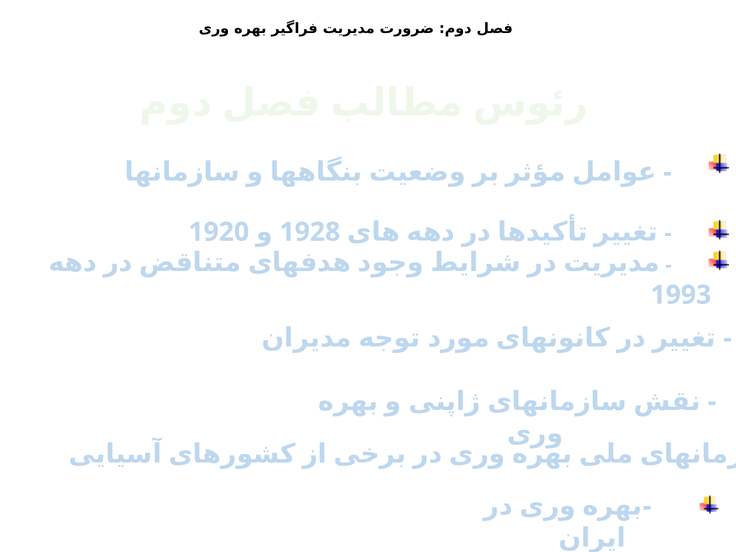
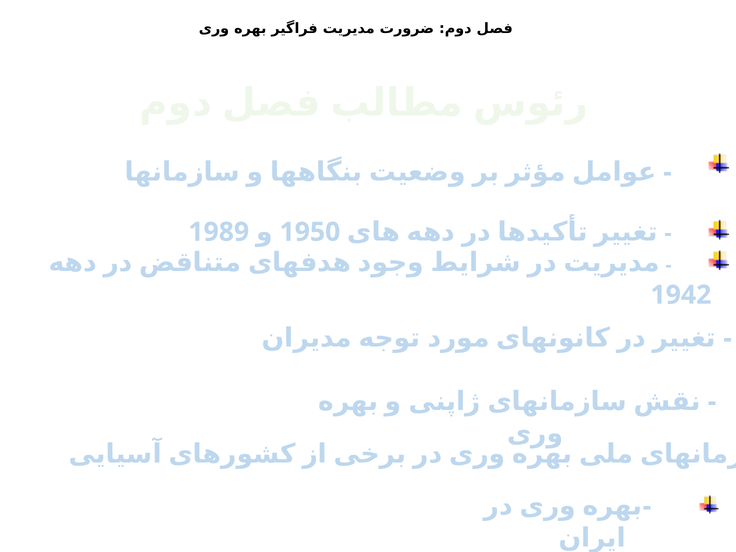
1920: 1920 -> 1989
1928: 1928 -> 1950
1993: 1993 -> 1942
